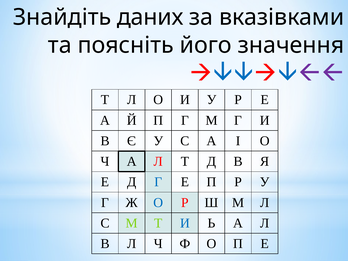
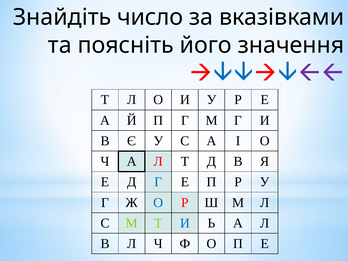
даних: даних -> число
